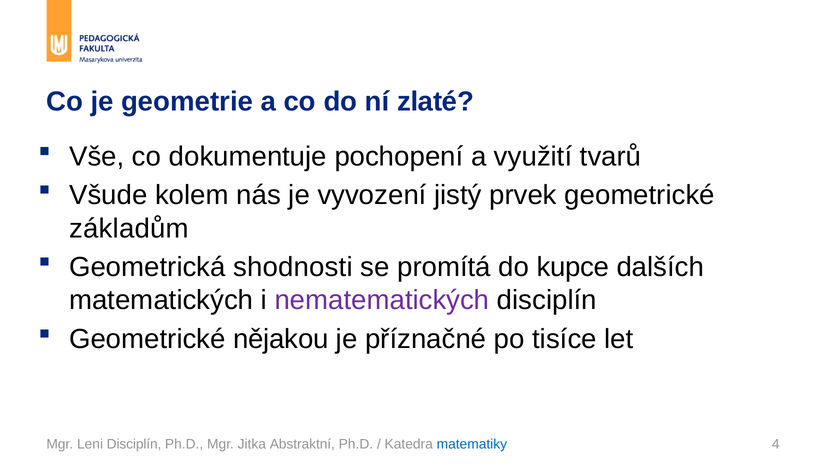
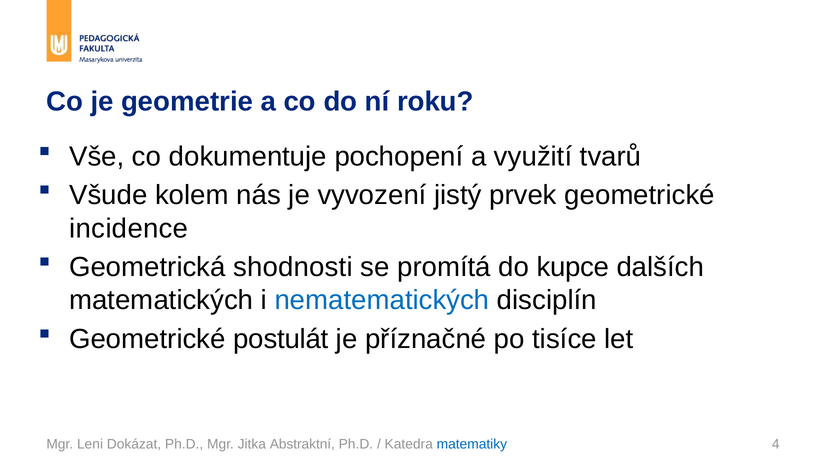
zlaté: zlaté -> roku
základům: základům -> incidence
nematematických colour: purple -> blue
nějakou: nějakou -> postulát
Leni Disciplín: Disciplín -> Dokázat
